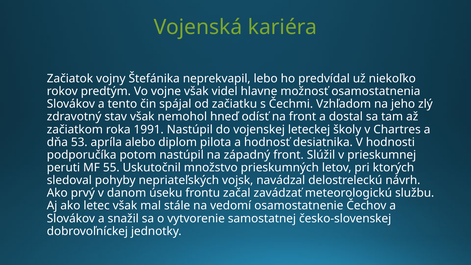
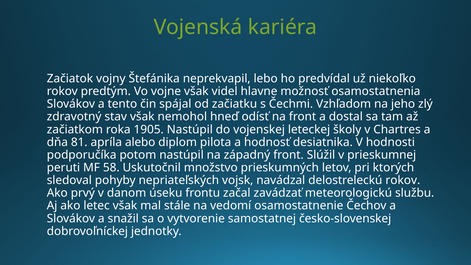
1991: 1991 -> 1905
53: 53 -> 81
55: 55 -> 58
delostreleckú návrh: návrh -> rokov
